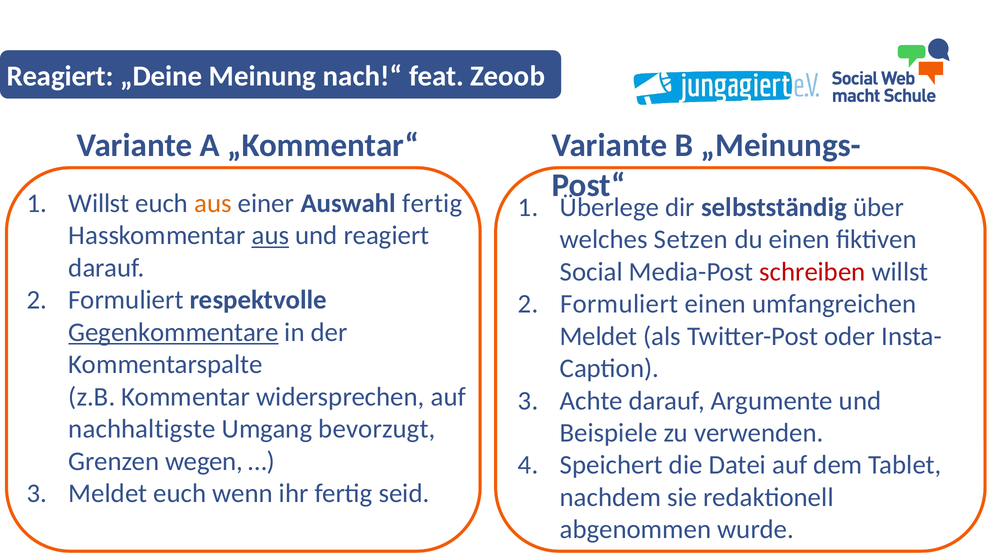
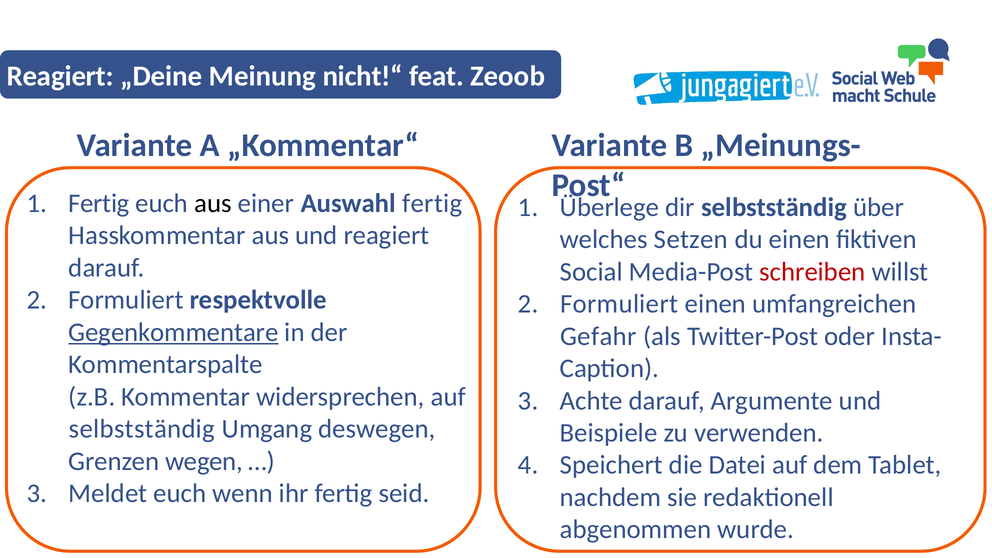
nach!“: nach!“ -> nicht!“
Willst at (99, 203): Willst -> Fertig
aus at (213, 203) colour: orange -> black
aus at (270, 236) underline: present -> none
Meldet at (599, 336): Meldet -> Gefahr
nachhaltigste at (142, 429): nachhaltigste -> selbstständig
bevorzugt: bevorzugt -> deswegen
